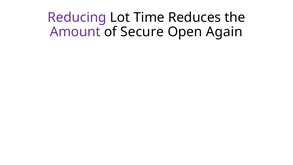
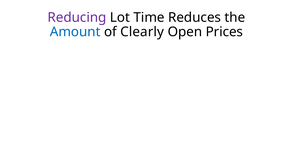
Amount colour: purple -> blue
Secure: Secure -> Clearly
Again: Again -> Prices
